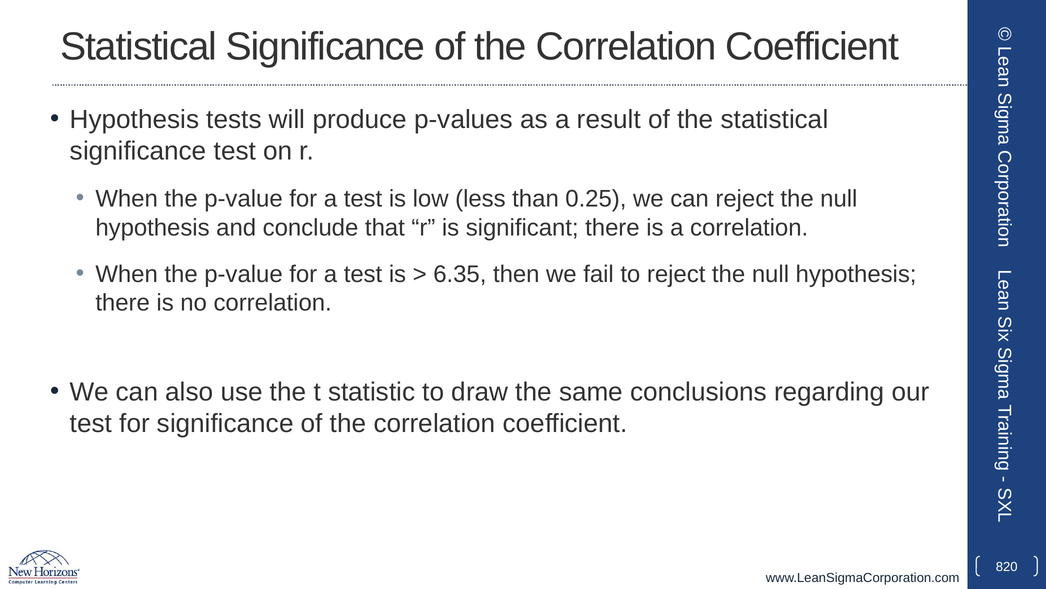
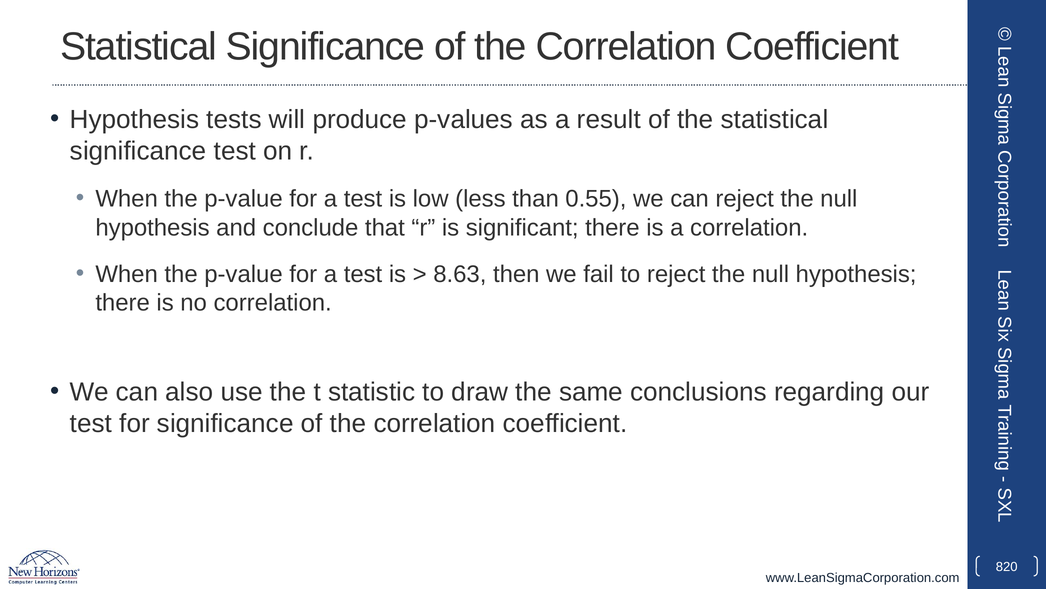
0.25: 0.25 -> 0.55
6.35: 6.35 -> 8.63
